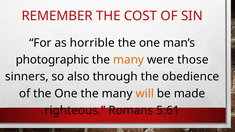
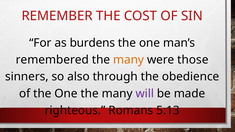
horrible: horrible -> burdens
photographic: photographic -> remembered
will colour: orange -> purple
5:61: 5:61 -> 5:13
